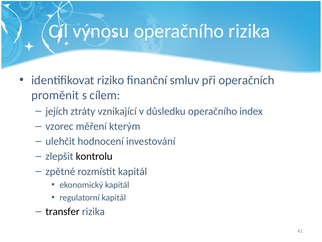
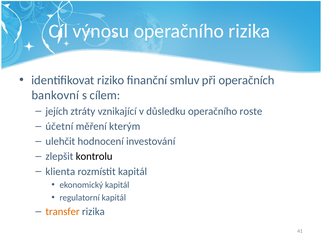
proměnit: proměnit -> bankovní
index: index -> roste
vzorec: vzorec -> účetní
zpětné: zpětné -> klienta
transfer colour: black -> orange
